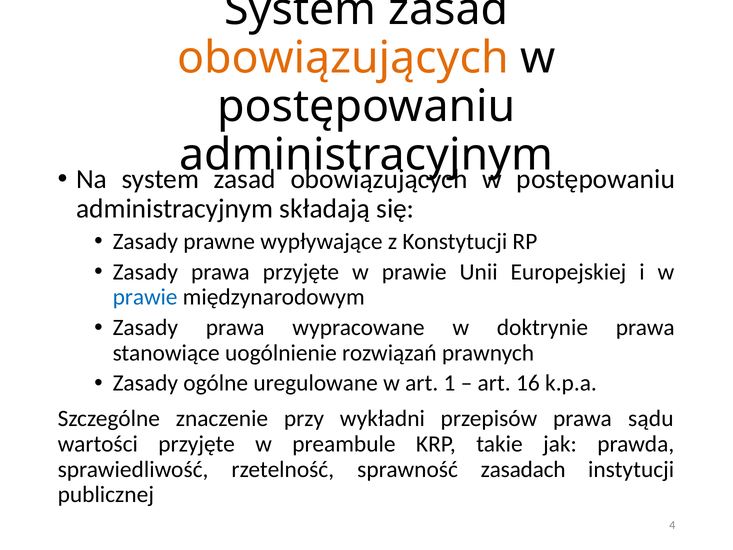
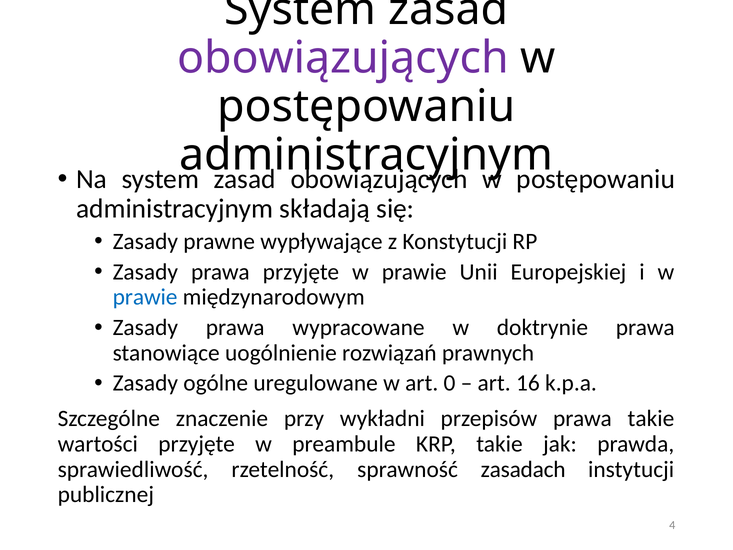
obowiązujących at (343, 58) colour: orange -> purple
1: 1 -> 0
prawa sądu: sądu -> takie
